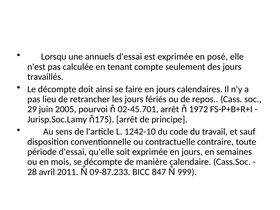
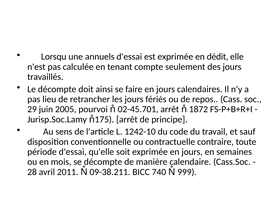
posé: posé -> dédit
1972: 1972 -> 1872
09-87.233: 09-87.233 -> 09-38.211
847: 847 -> 740
